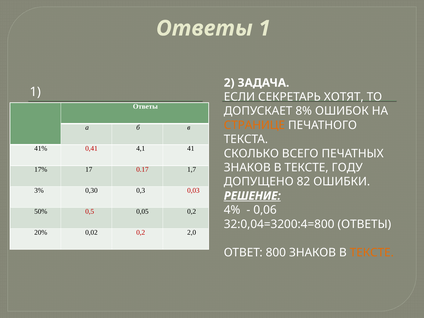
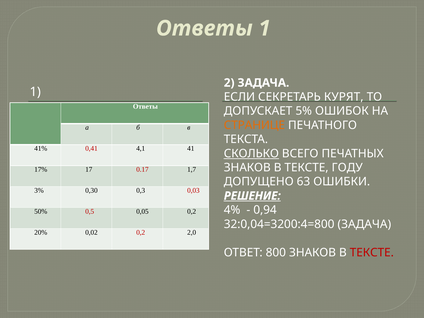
ХОТЯТ: ХОТЯТ -> КУРЯТ
8%: 8% -> 5%
СКОЛЬКО underline: none -> present
82: 82 -> 63
0,06: 0,06 -> 0,94
32:0,04=3200:4=800 ОТВЕТЫ: ОТВЕТЫ -> ЗАДАЧА
ТЕКСТЕ at (372, 252) colour: orange -> red
